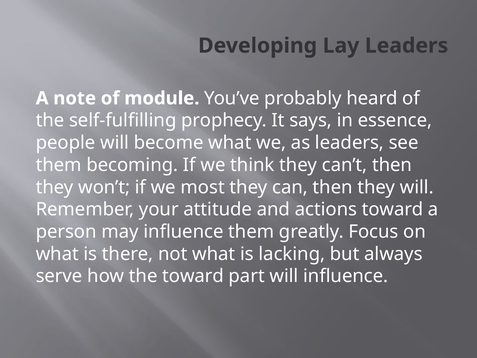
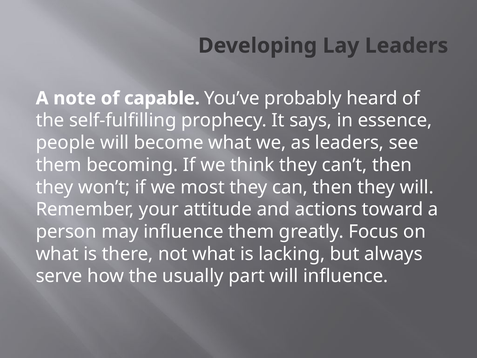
module: module -> capable
the toward: toward -> usually
